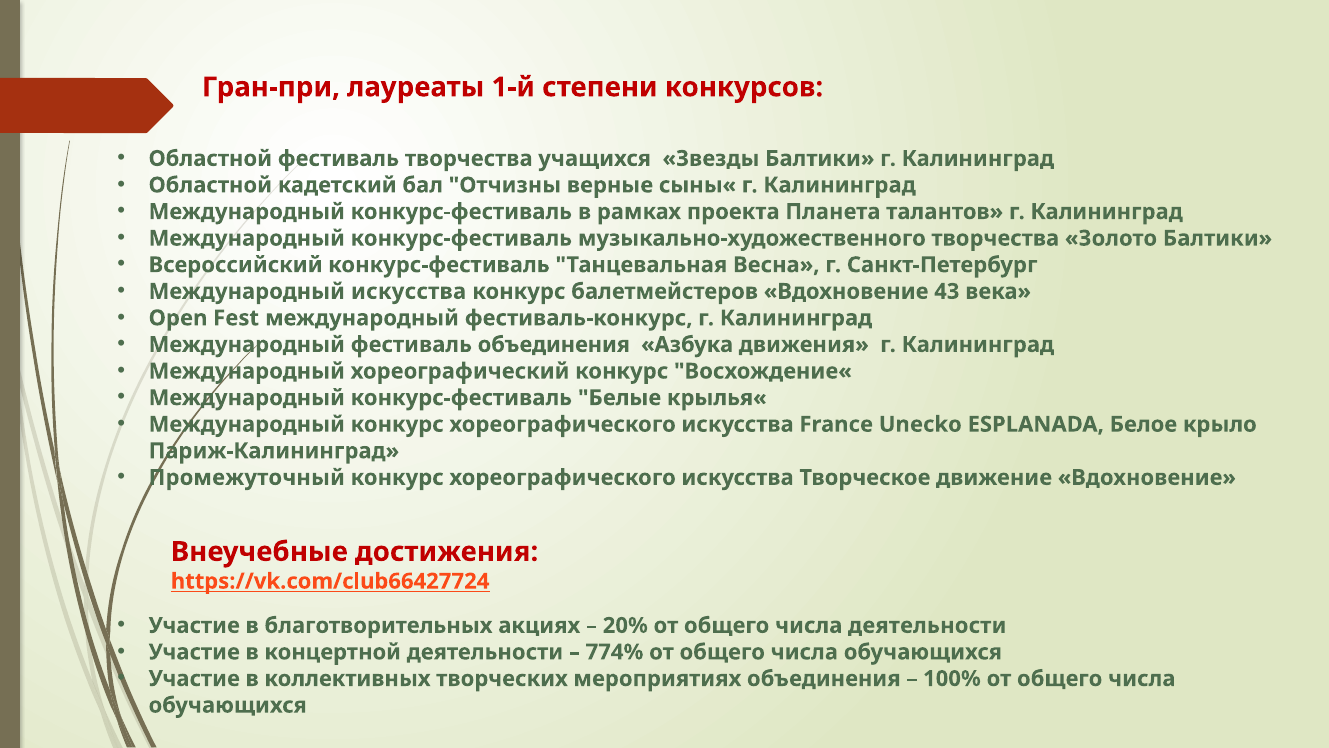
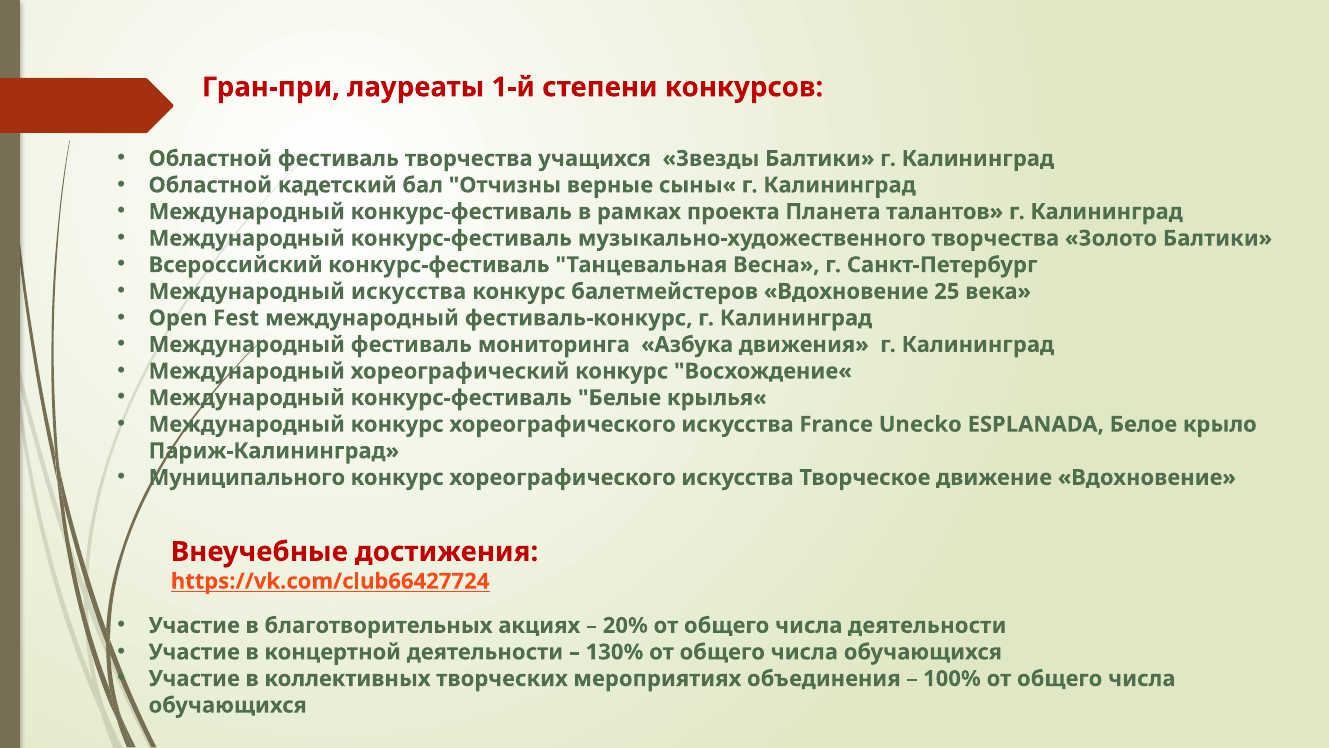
43: 43 -> 25
фестиваль объединения: объединения -> мониторинга
Промежуточный: Промежуточный -> Муниципального
774%: 774% -> 130%
